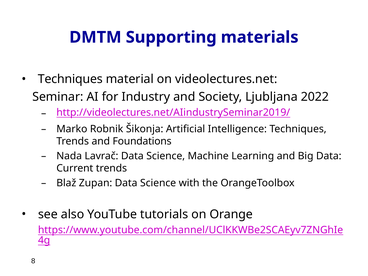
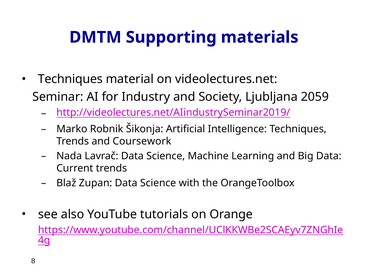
2022: 2022 -> 2059
Foundations: Foundations -> Coursework
